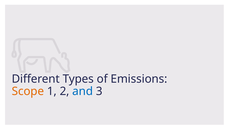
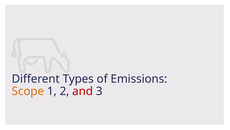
and colour: blue -> red
